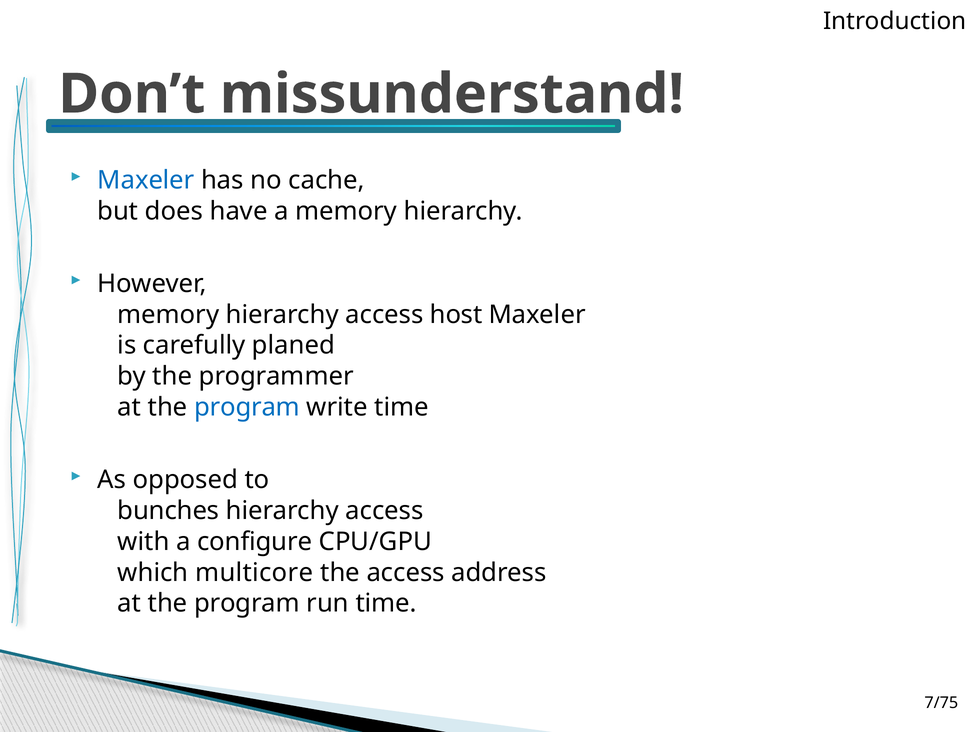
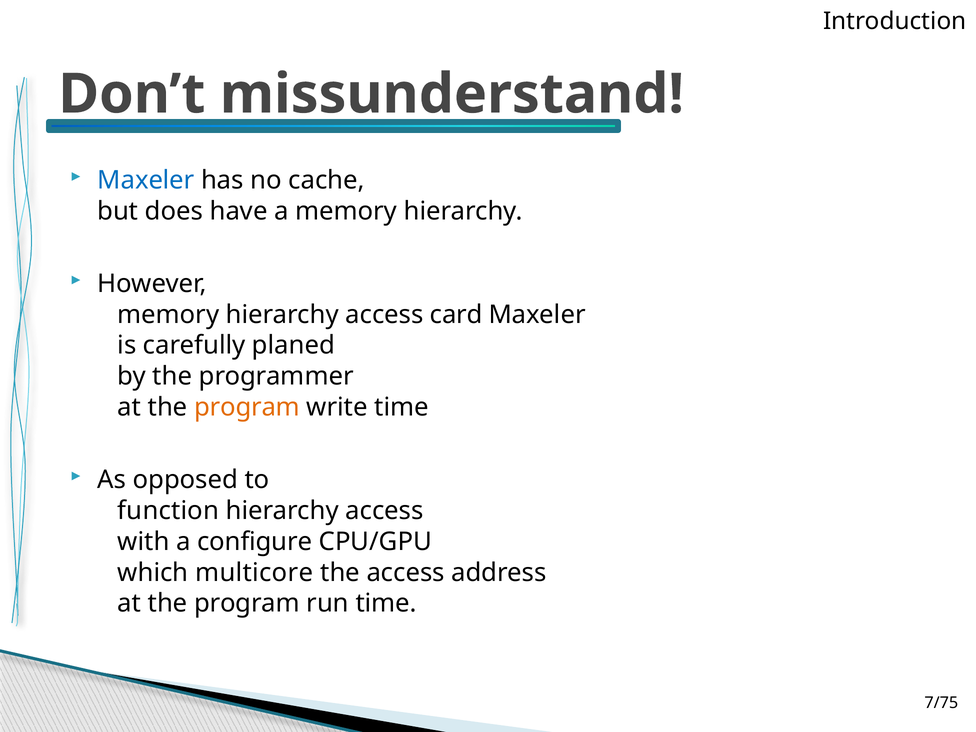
host: host -> card
program at (247, 407) colour: blue -> orange
bunches: bunches -> function
